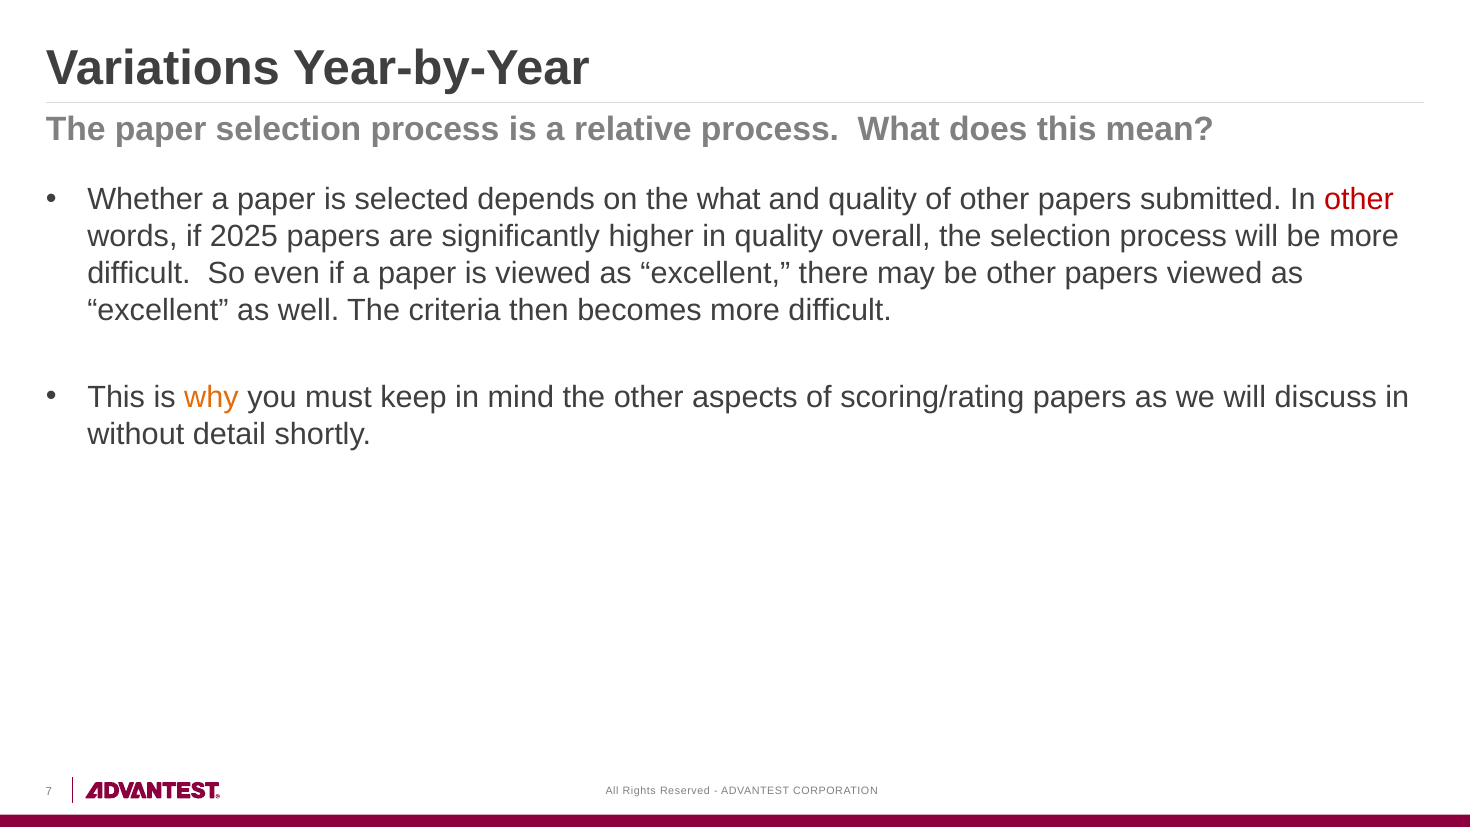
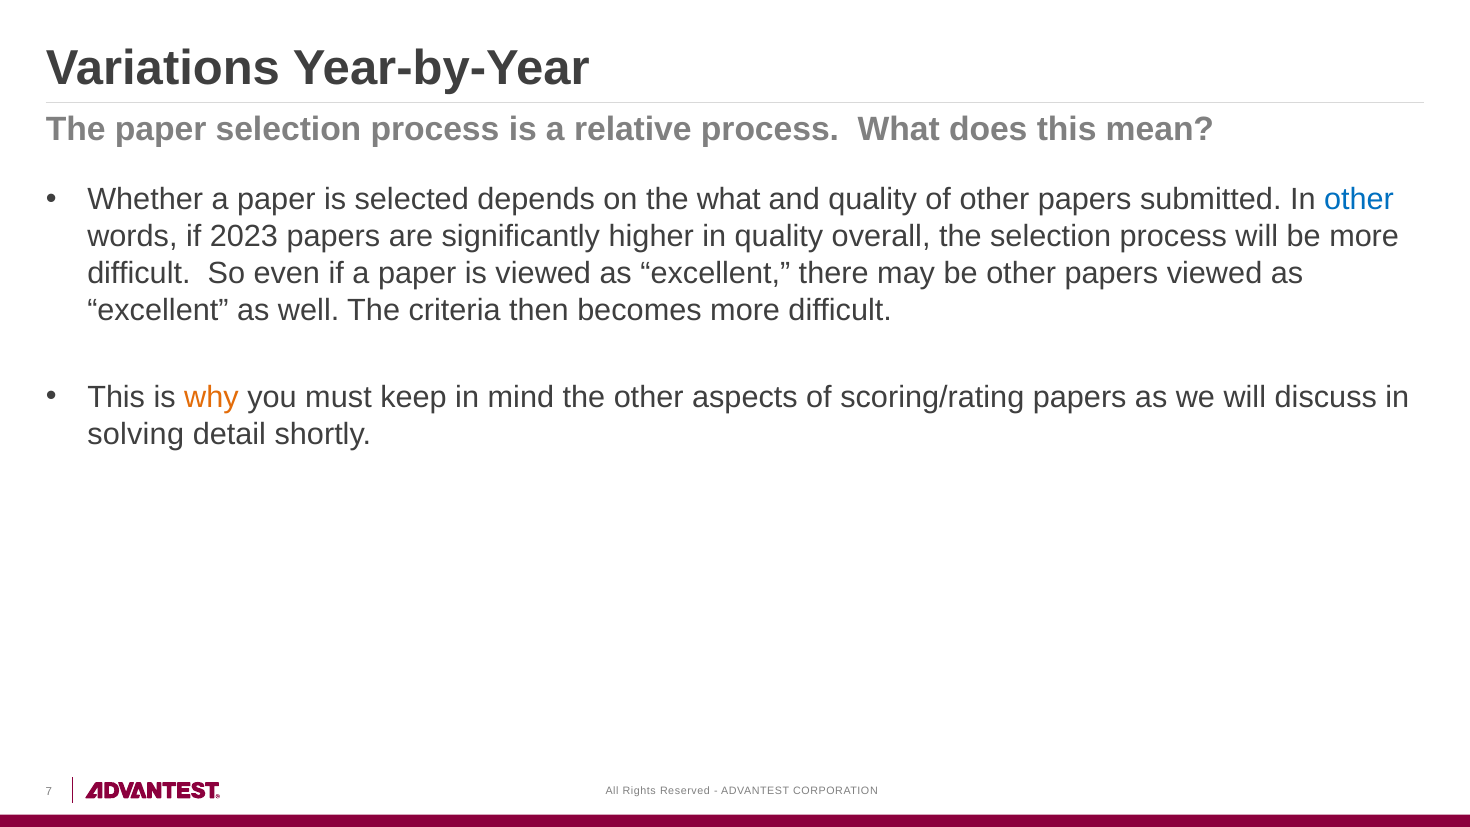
other at (1359, 200) colour: red -> blue
2025: 2025 -> 2023
without: without -> solving
